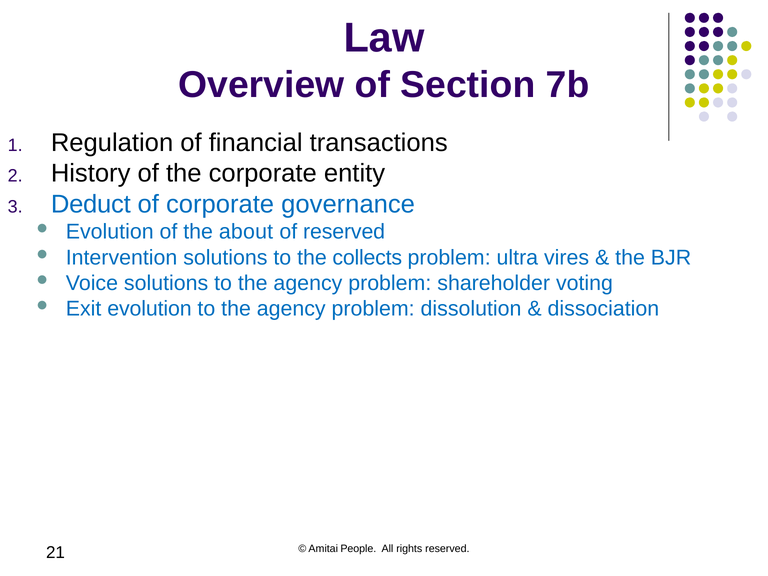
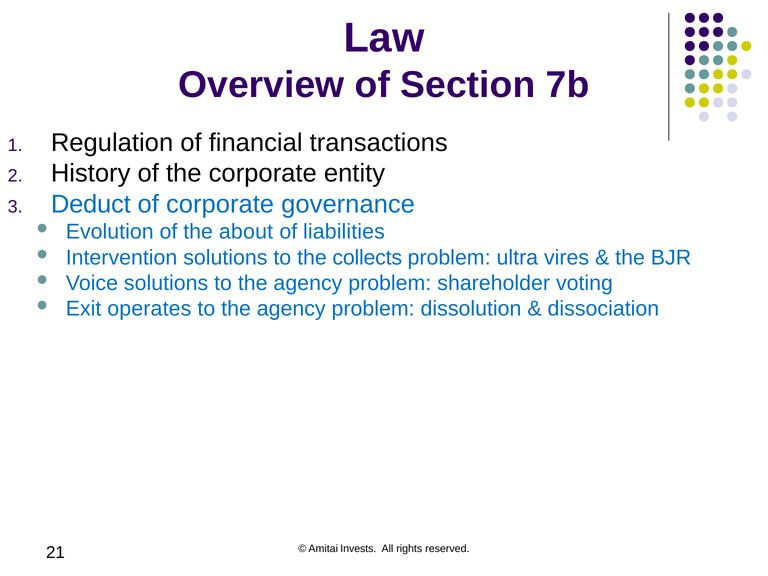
of reserved: reserved -> liabilities
Exit evolution: evolution -> operates
People: People -> Invests
